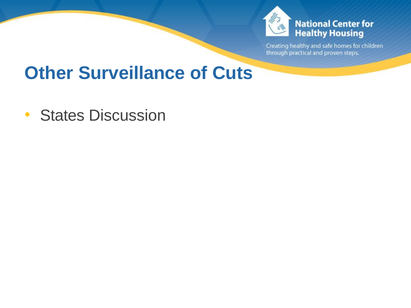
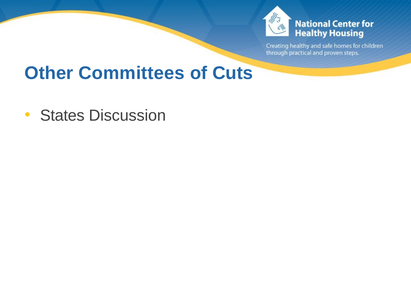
Surveillance: Surveillance -> Committees
